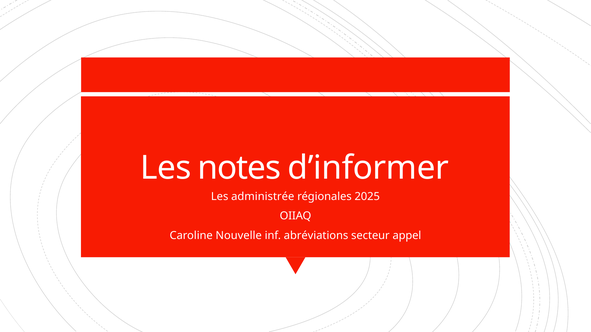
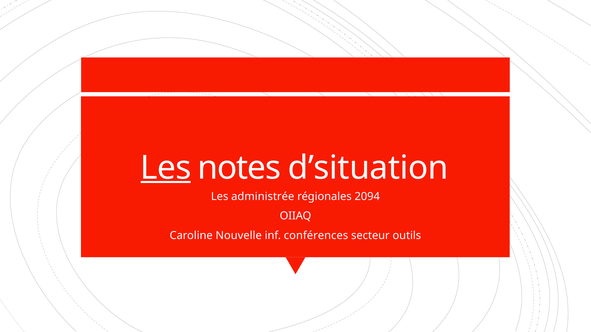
Les at (166, 168) underline: none -> present
d’informer: d’informer -> d’situation
2025: 2025 -> 2094
abréviations: abréviations -> conférences
appel: appel -> outils
